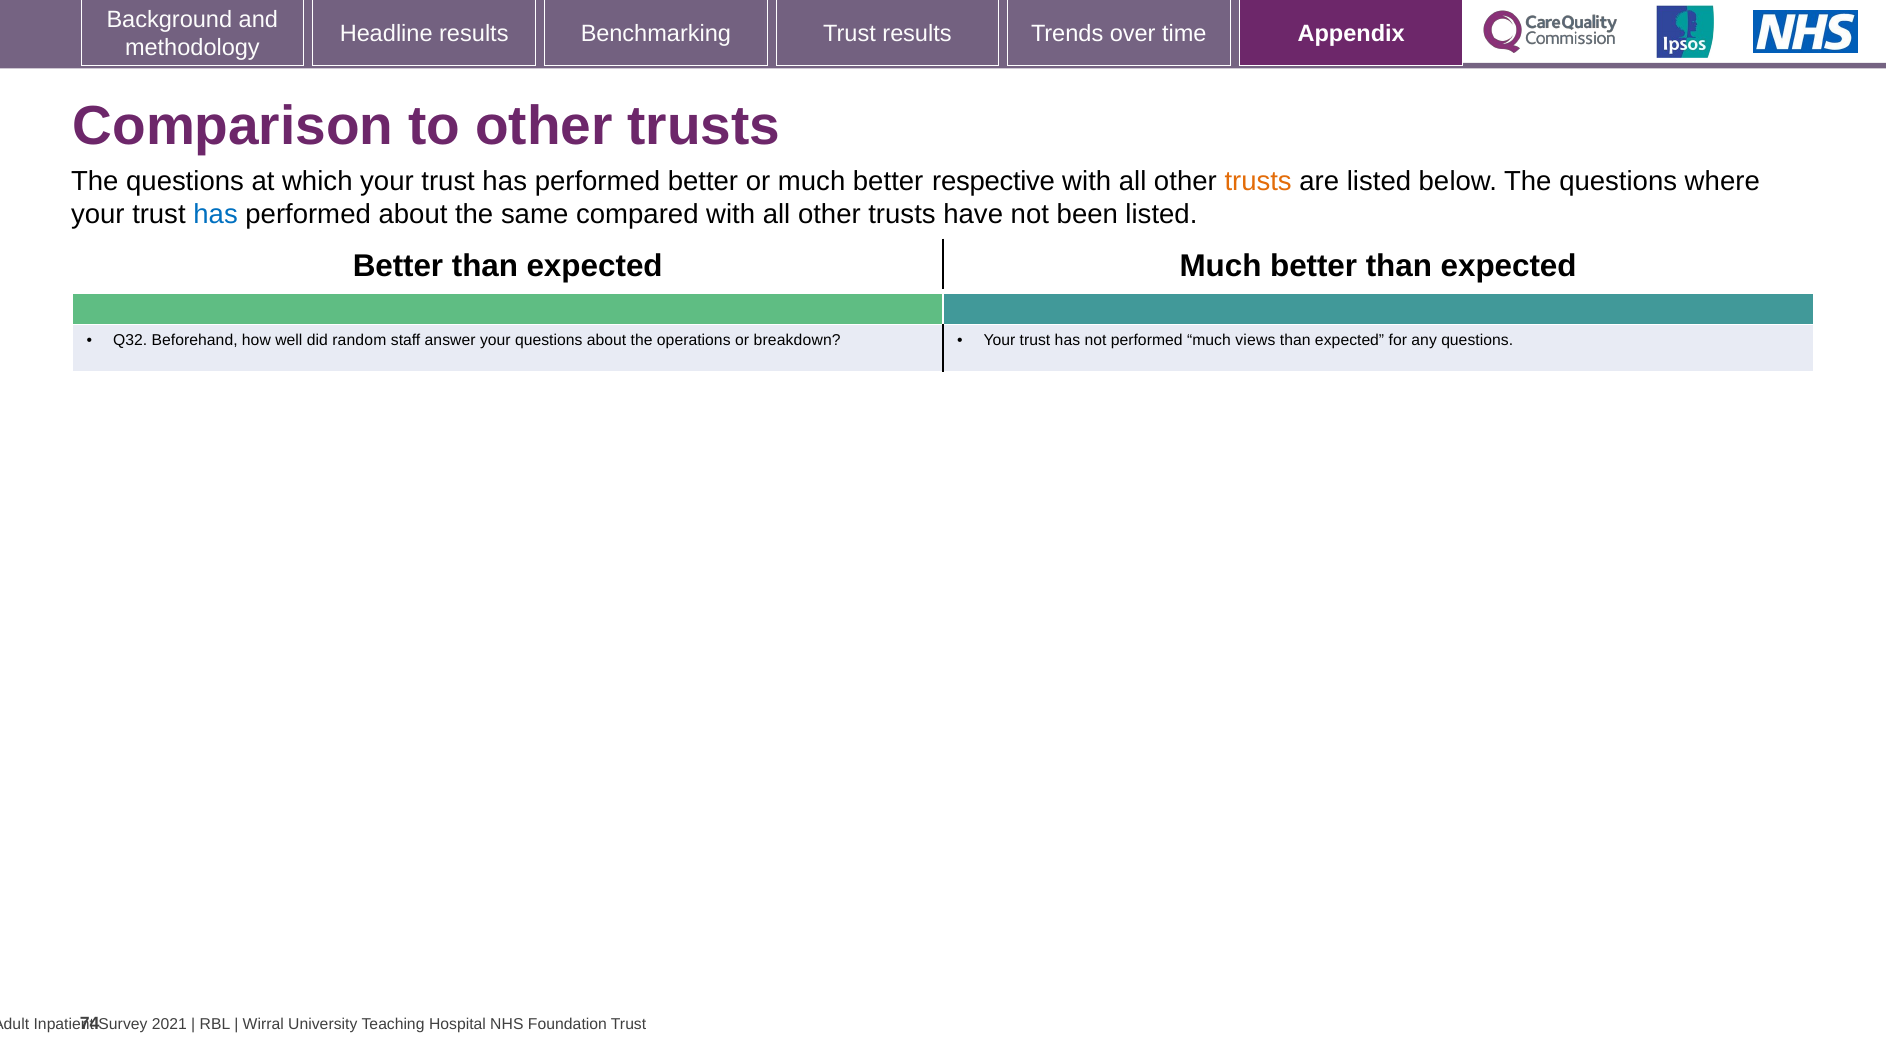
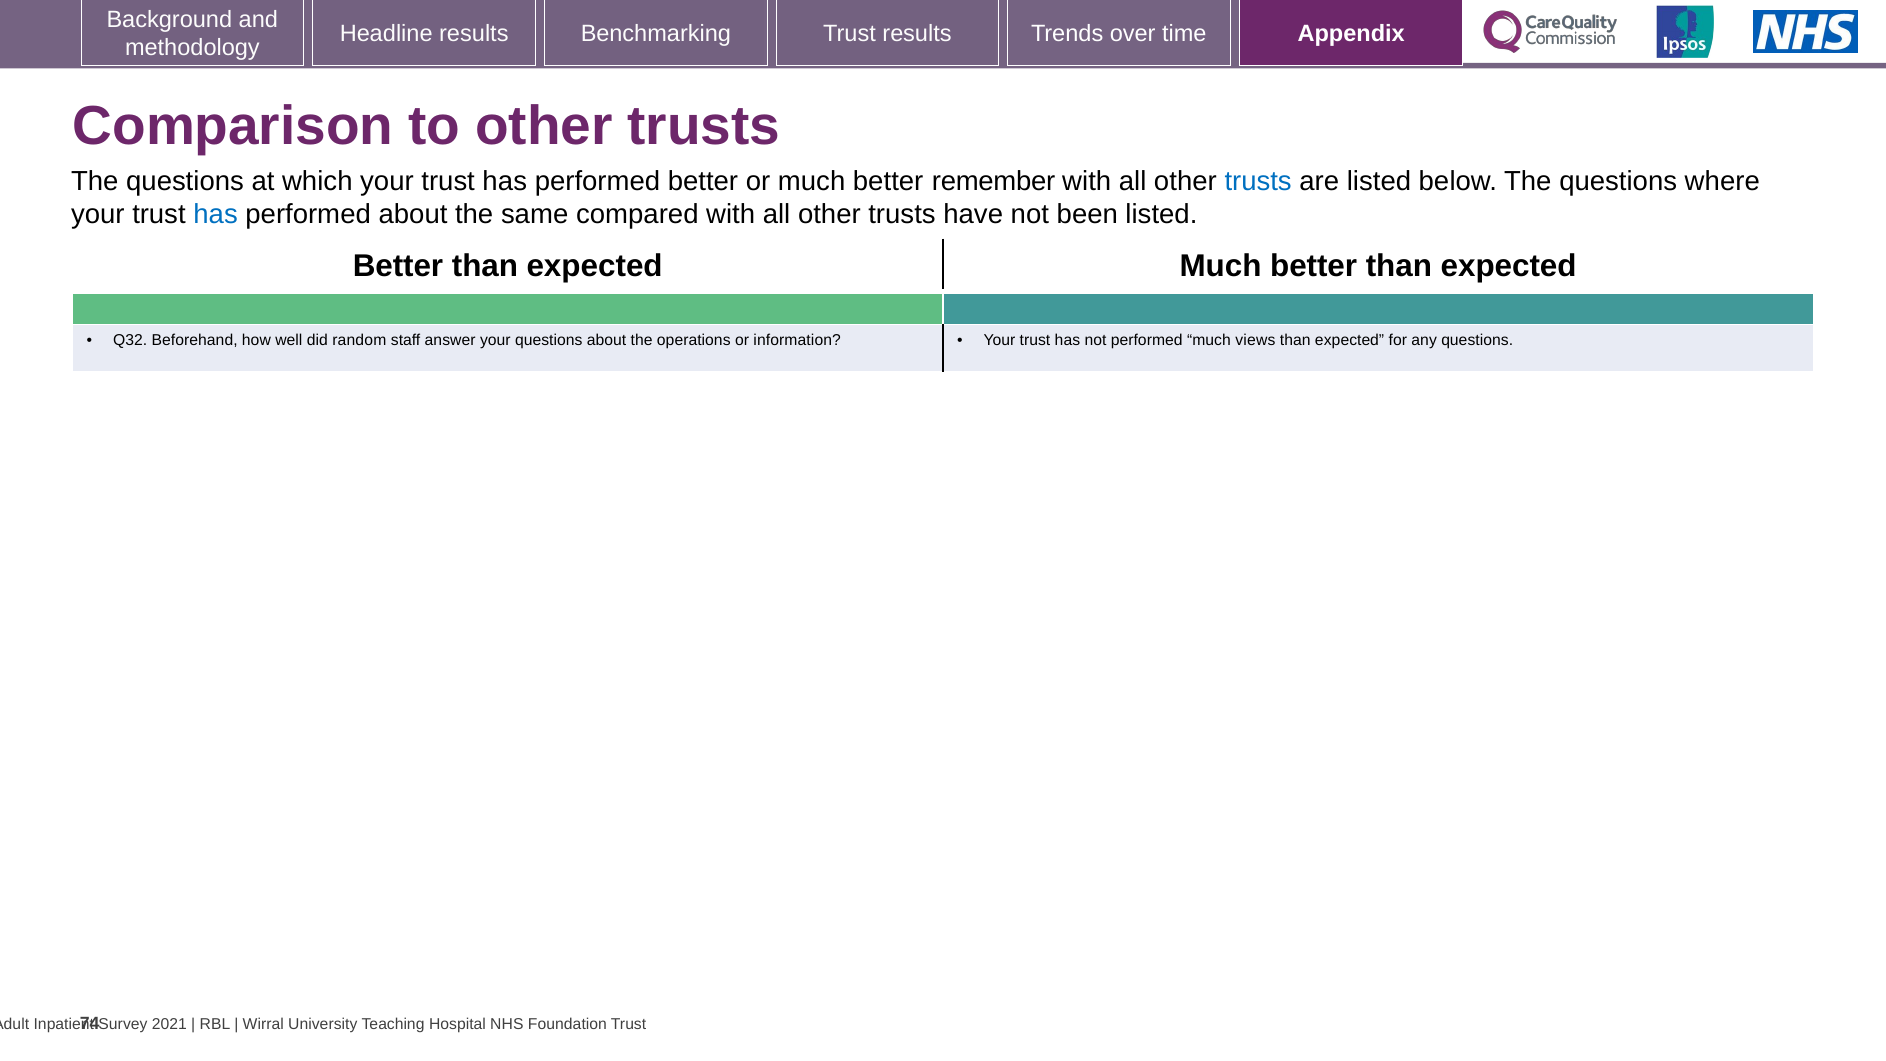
respective: respective -> remember
trusts at (1258, 182) colour: orange -> blue
breakdown: breakdown -> information
